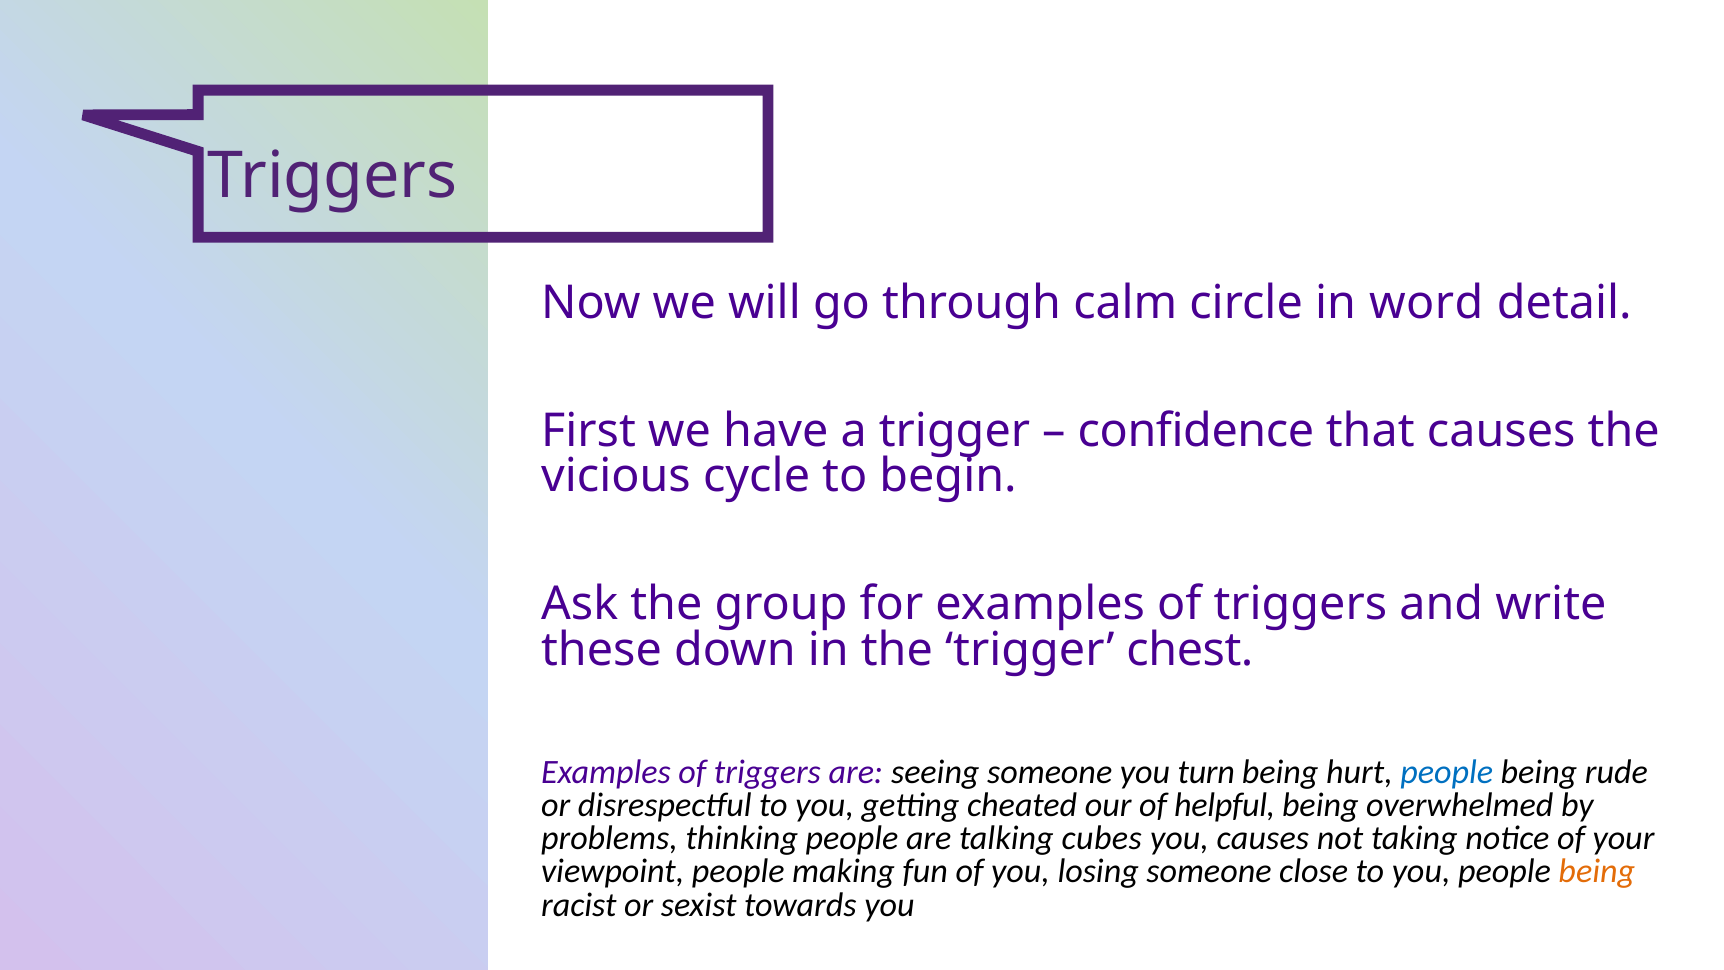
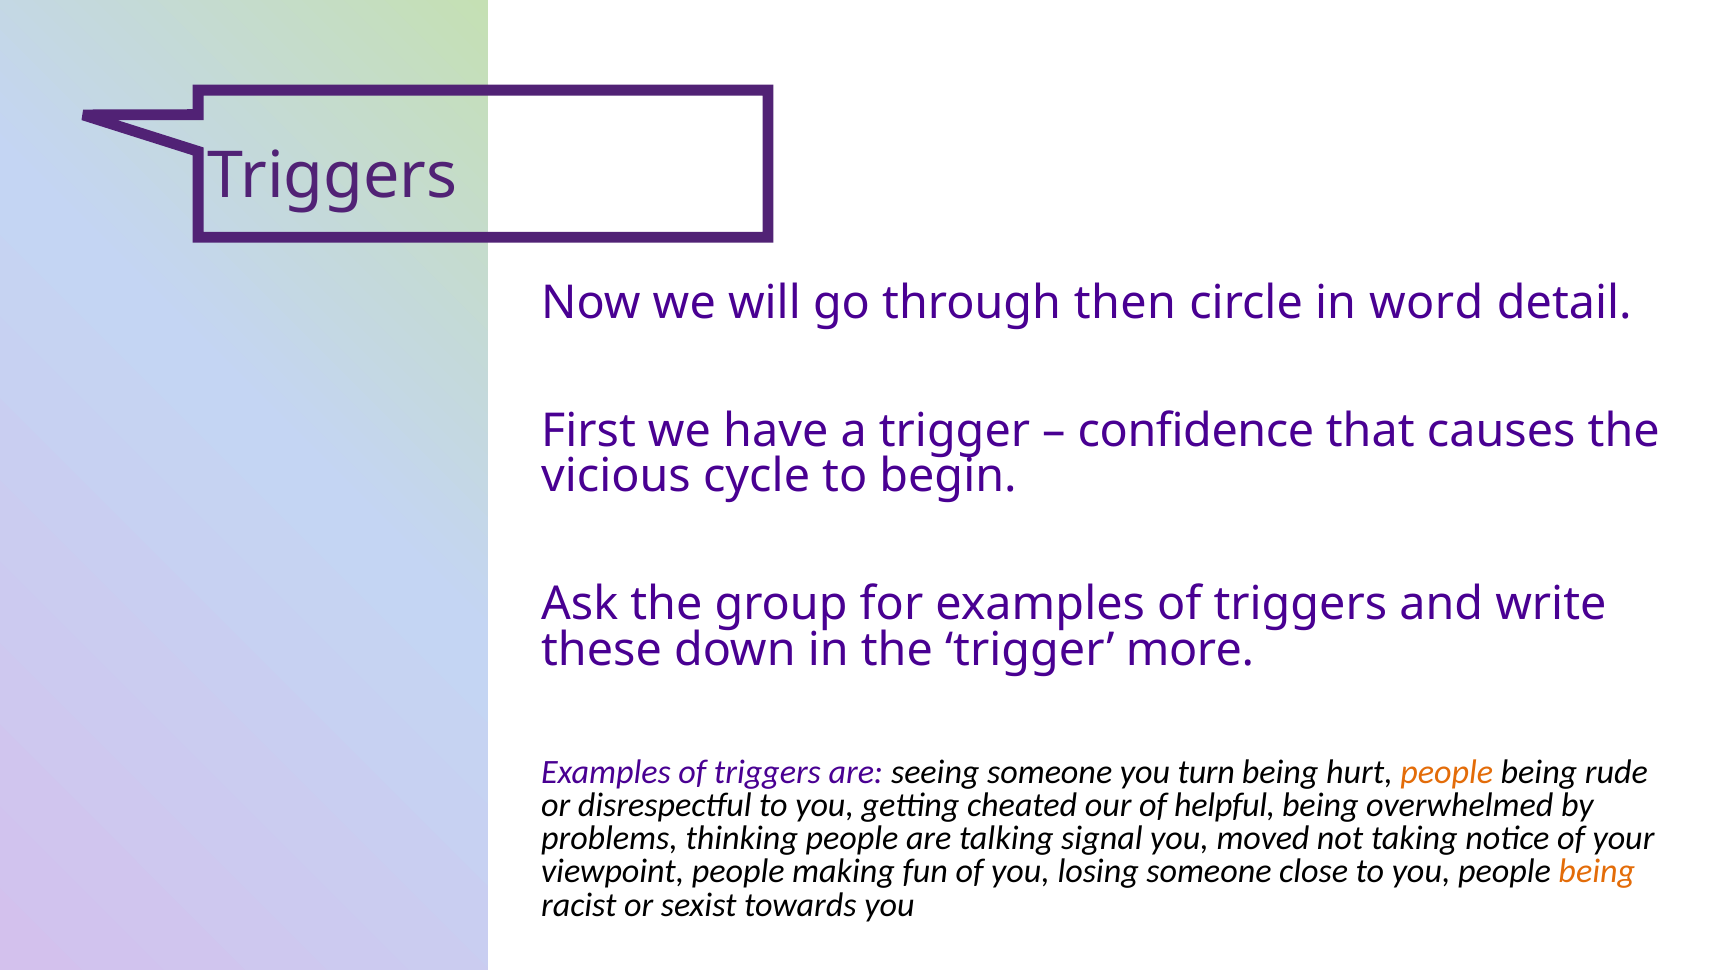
calm: calm -> then
chest: chest -> more
people at (1447, 772) colour: blue -> orange
cubes: cubes -> signal
you causes: causes -> moved
